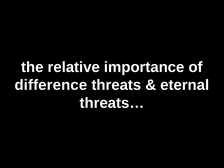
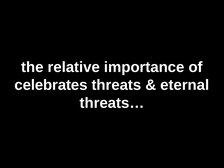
difference: difference -> celebrates
